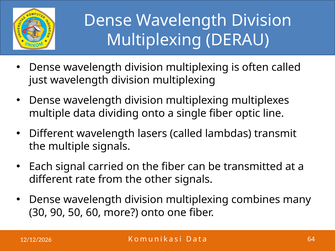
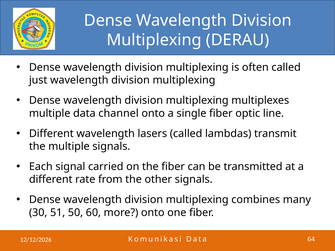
dividing: dividing -> channel
90: 90 -> 51
